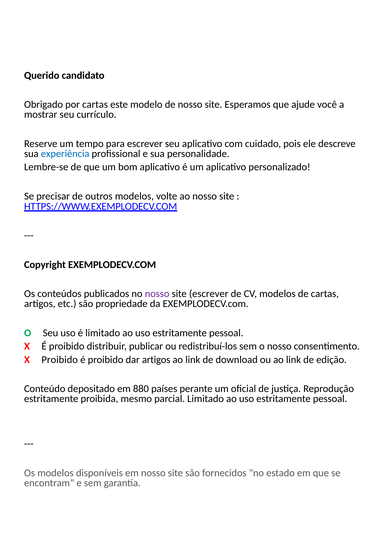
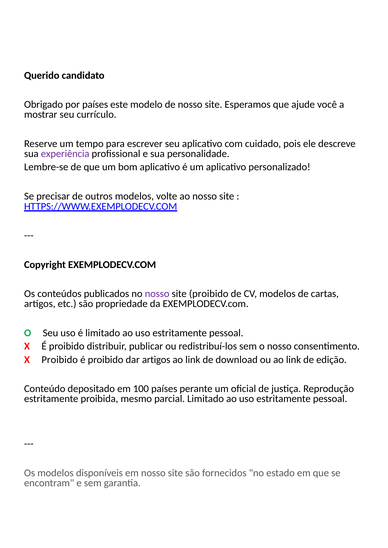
por cartas: cartas -> países
experiência colour: blue -> purple
site escrever: escrever -> proibido
880: 880 -> 100
